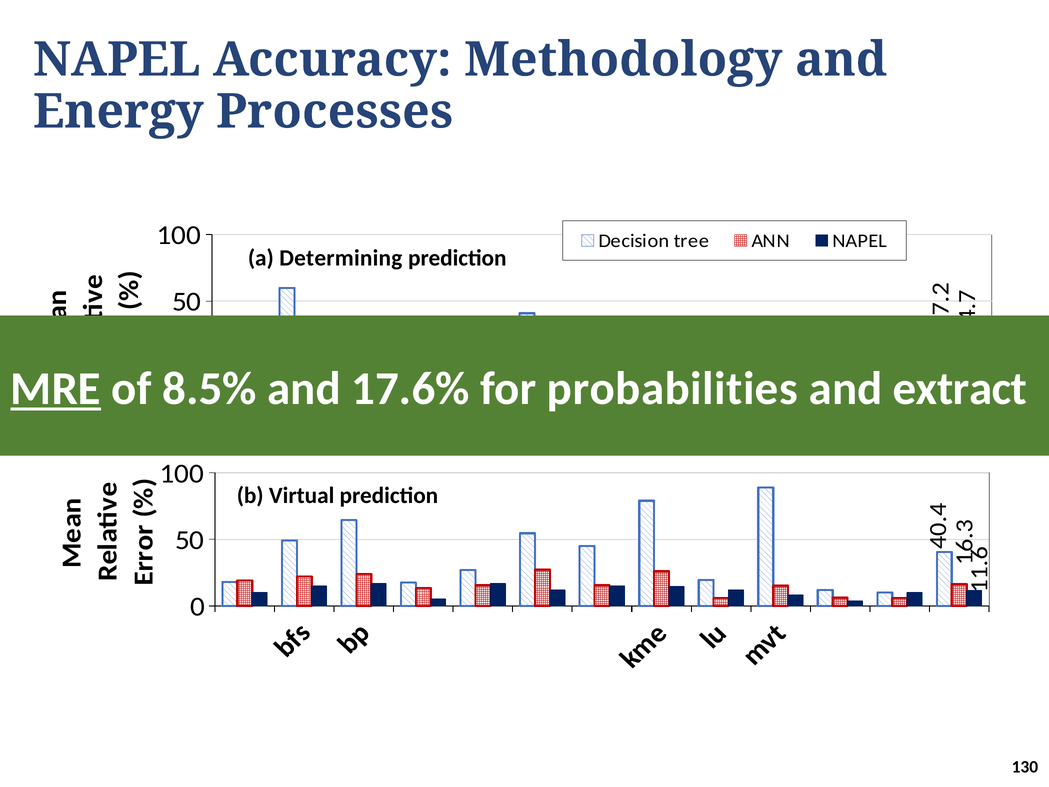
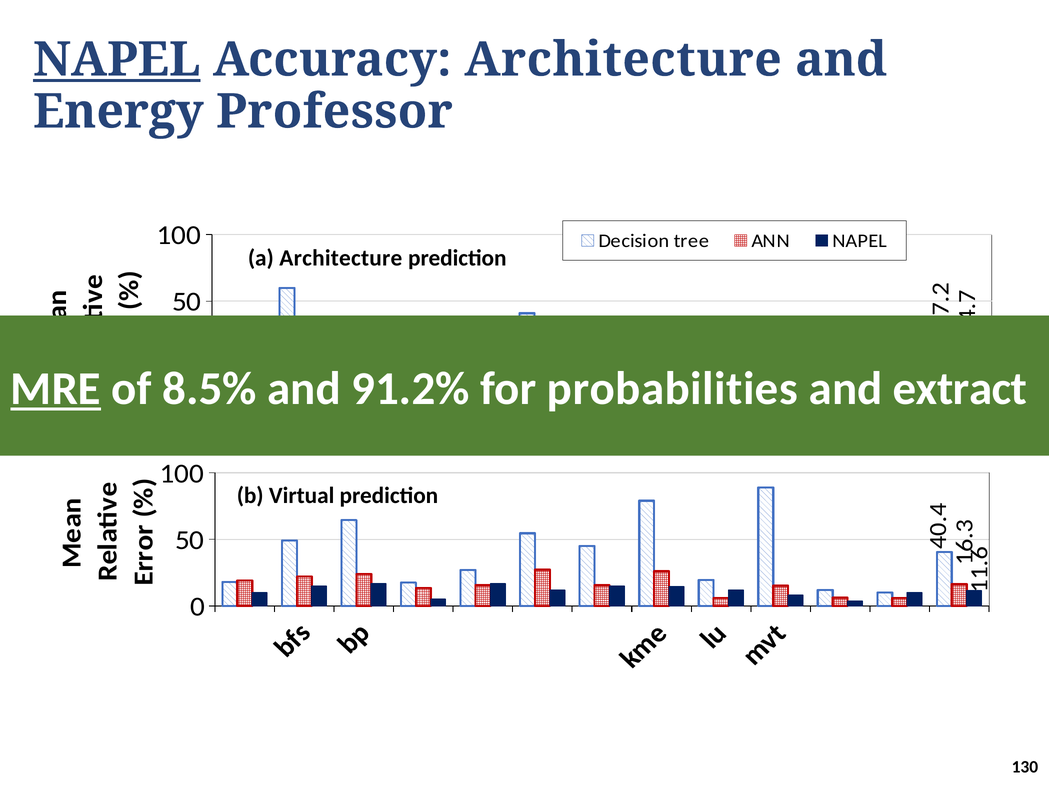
NAPEL at (117, 60) underline: none -> present
Accuracy Methodology: Methodology -> Architecture
Processes: Processes -> Professor
a Determining: Determining -> Architecture
17.6%: 17.6% -> 91.2%
